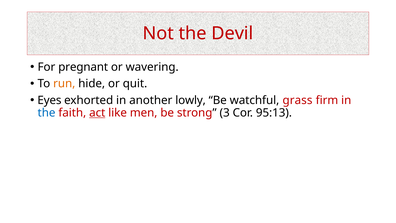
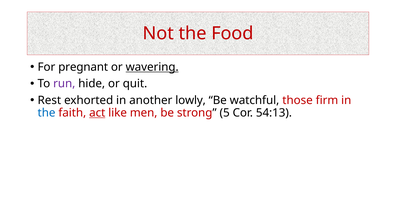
Devil: Devil -> Food
wavering underline: none -> present
run colour: orange -> purple
Eyes: Eyes -> Rest
grass: grass -> those
3: 3 -> 5
95:13: 95:13 -> 54:13
